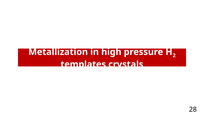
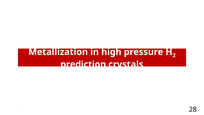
templates: templates -> prediction
